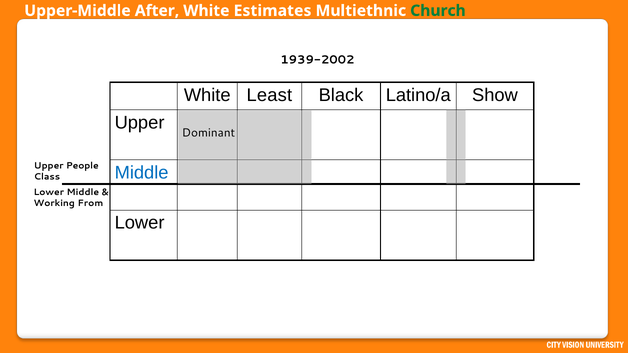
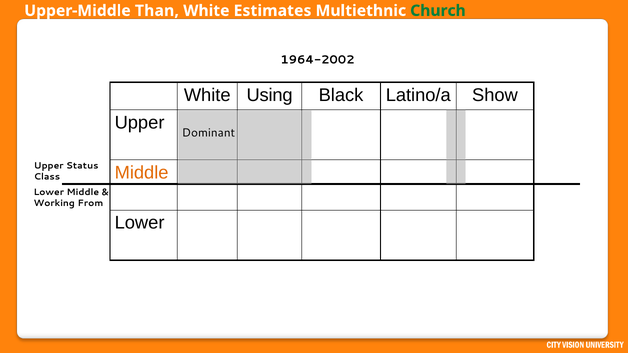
After: After -> Than
1939-2002: 1939-2002 -> 1964-2002
Least: Least -> Using
People: People -> Status
Middle at (142, 173) colour: blue -> orange
